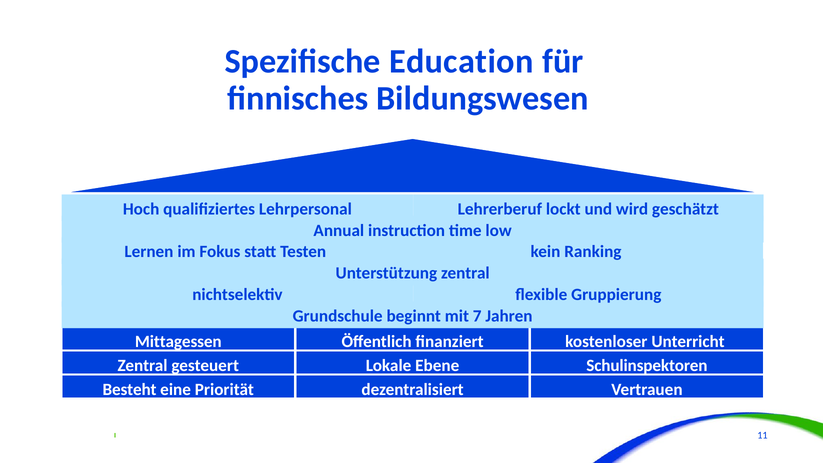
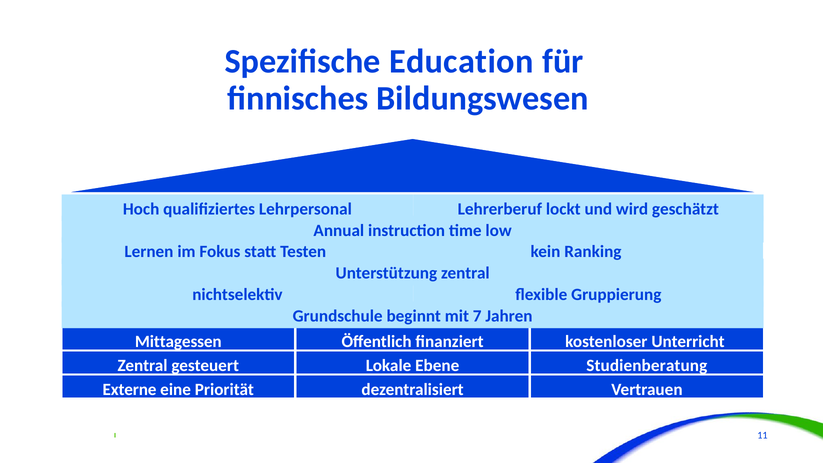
Schulinspektoren: Schulinspektoren -> Studienberatung
Besteht: Besteht -> Externe
